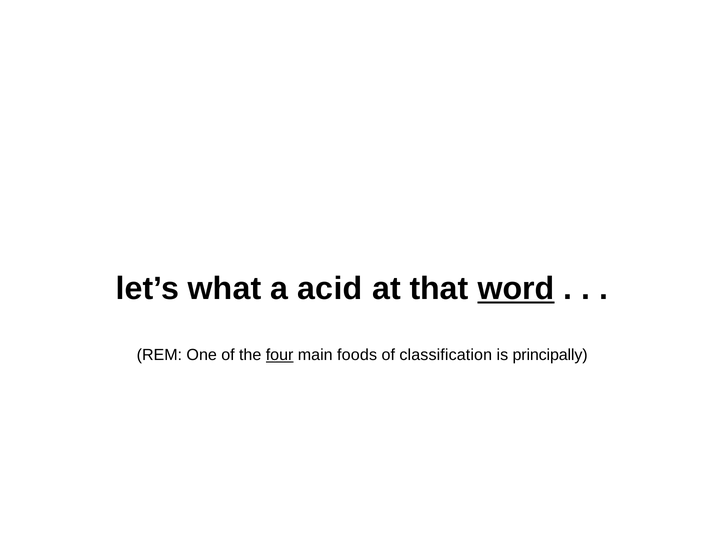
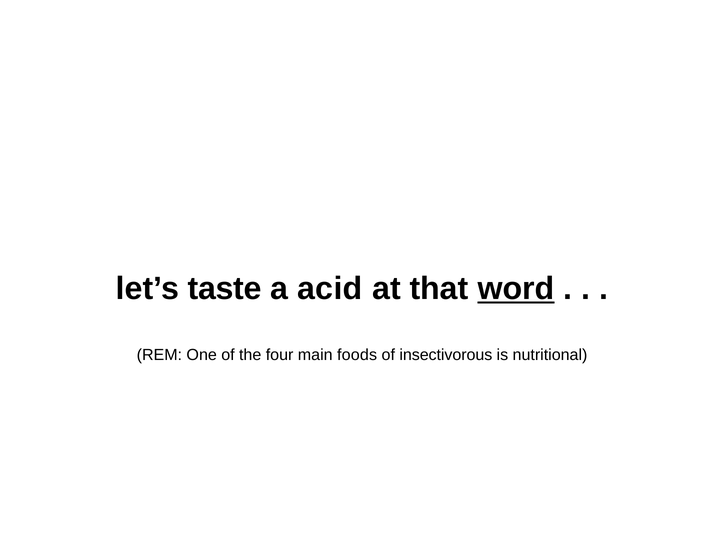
what: what -> taste
four underline: present -> none
classification: classification -> insectivorous
principally: principally -> nutritional
